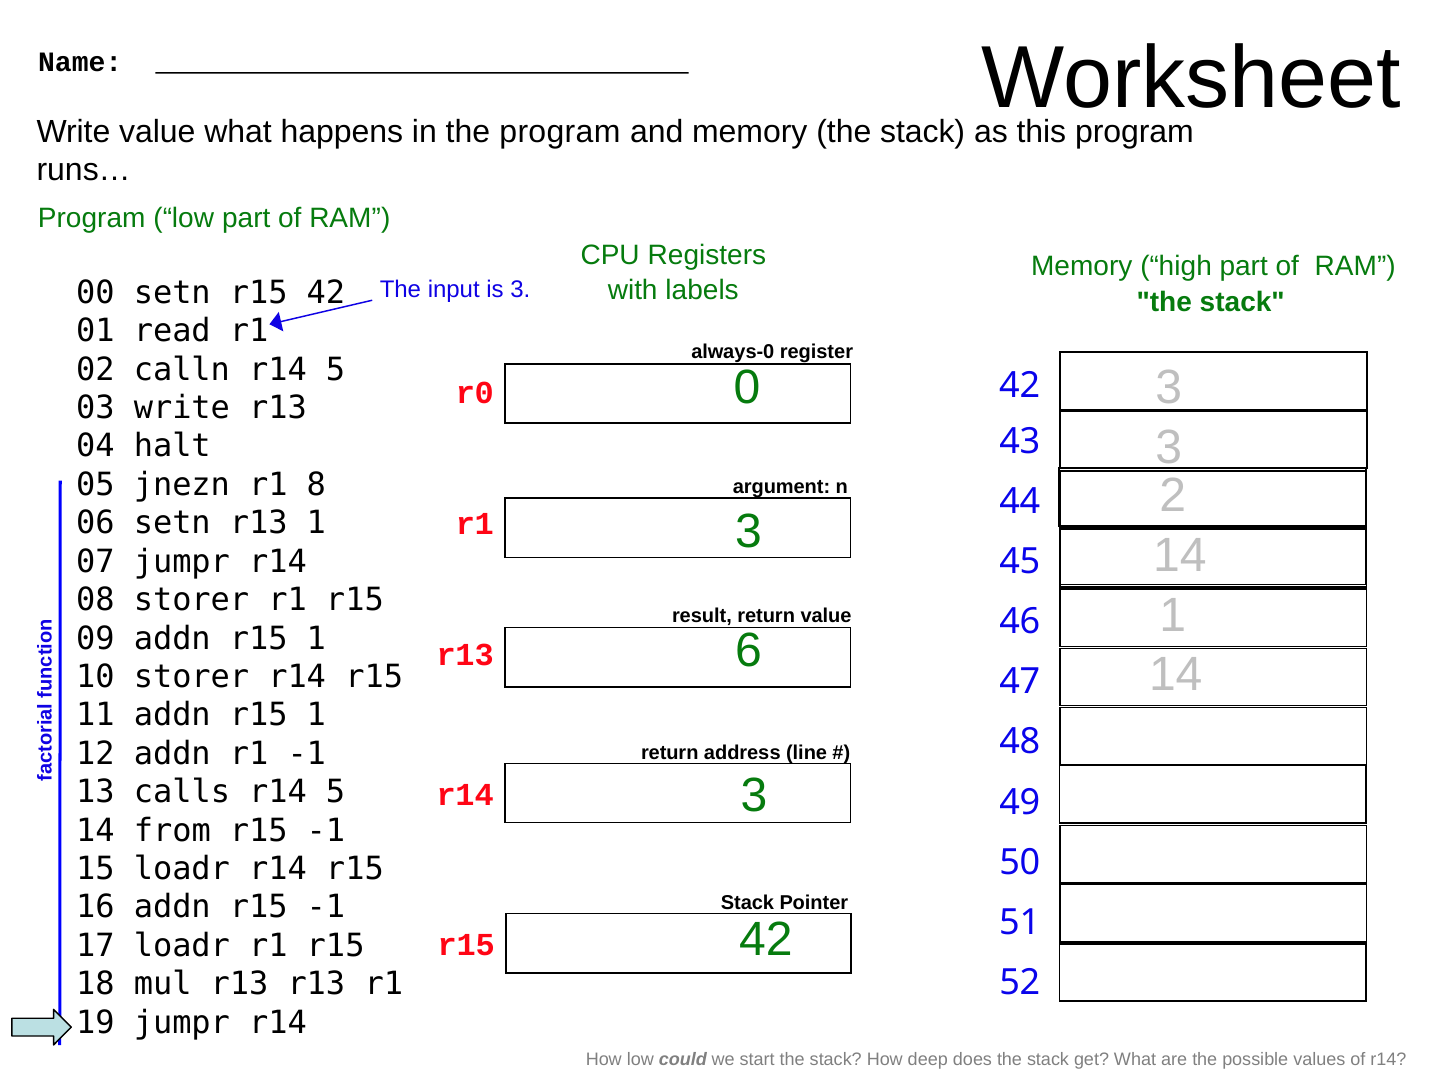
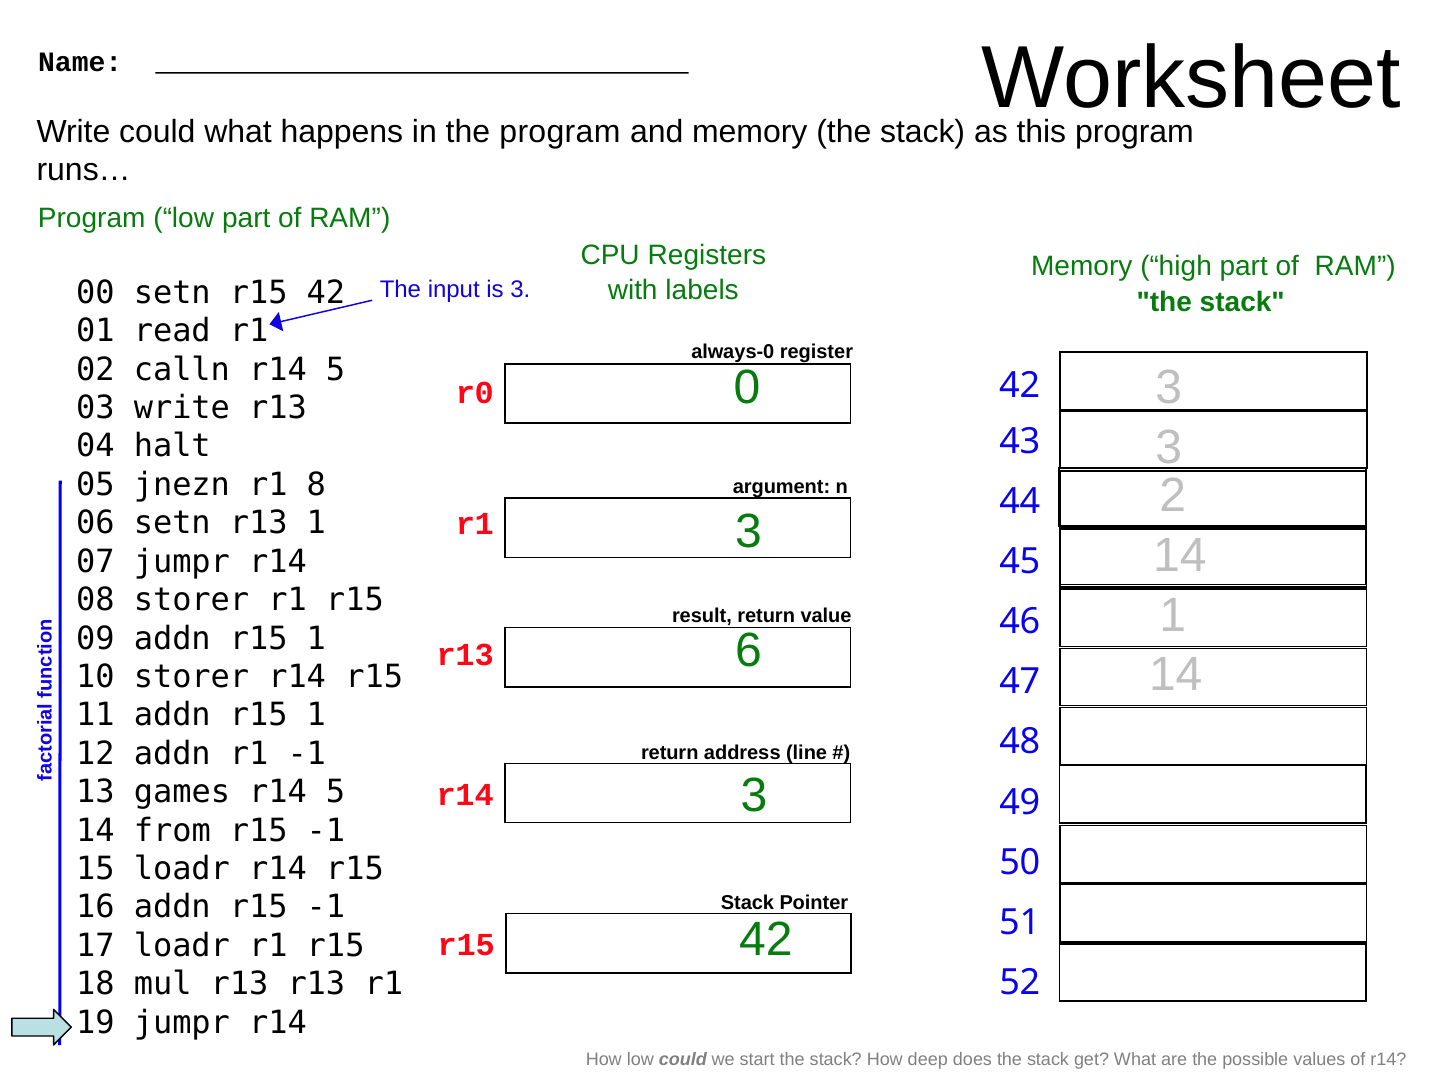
Write value: value -> could
calls: calls -> games
